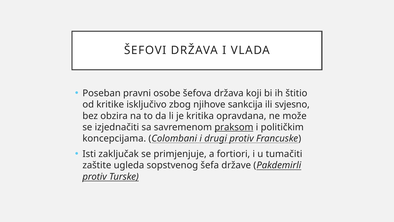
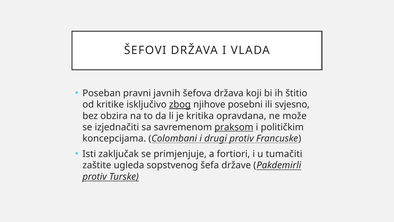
osobe: osobe -> javnih
zbog underline: none -> present
sankcija: sankcija -> posebni
